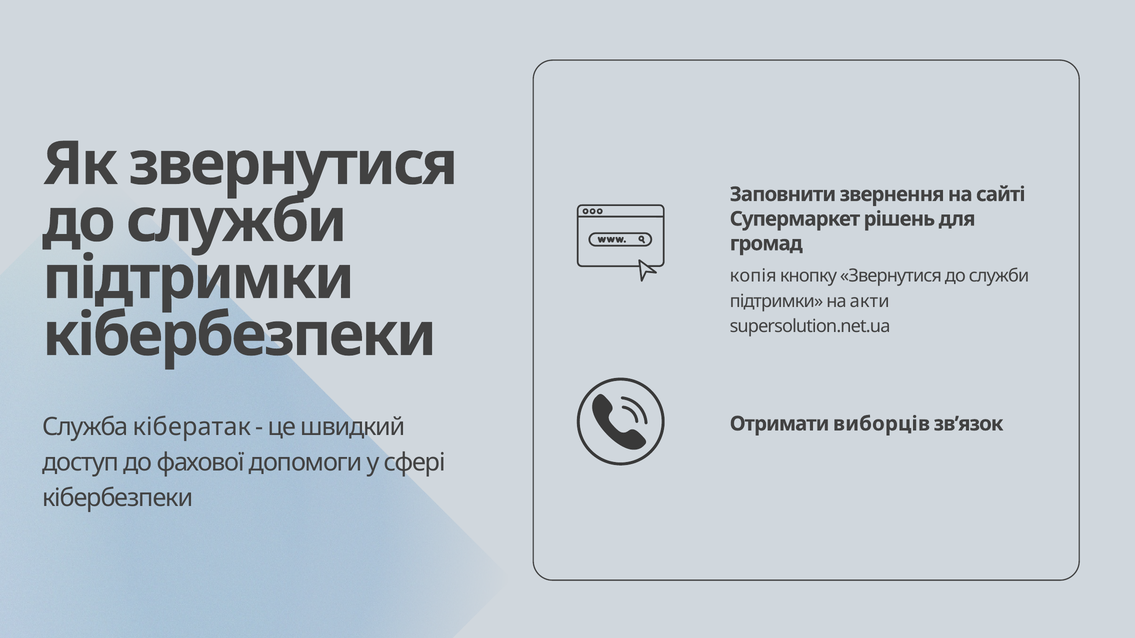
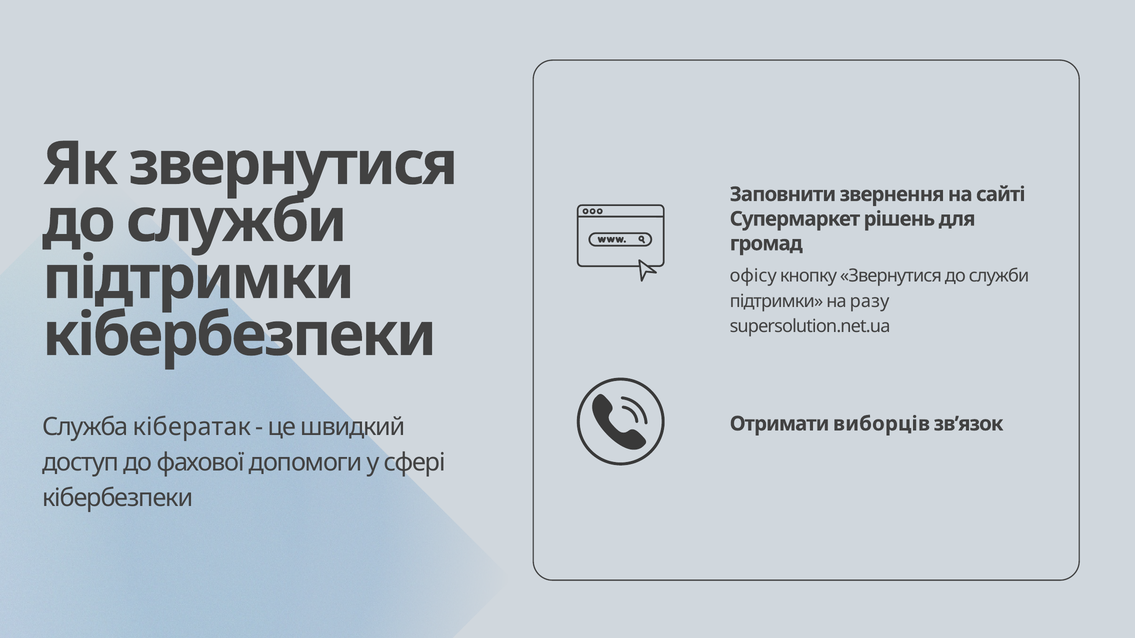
копія: копія -> офісу
акти: акти -> разу
